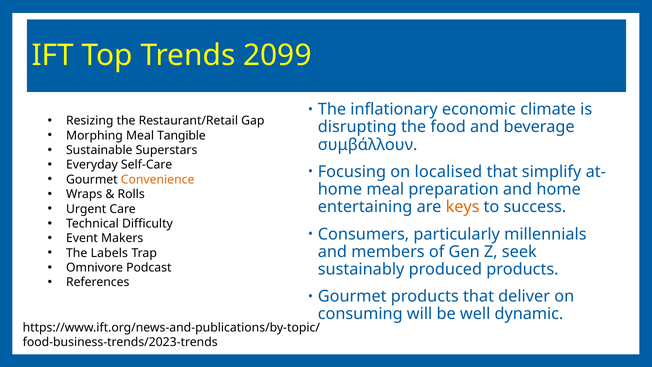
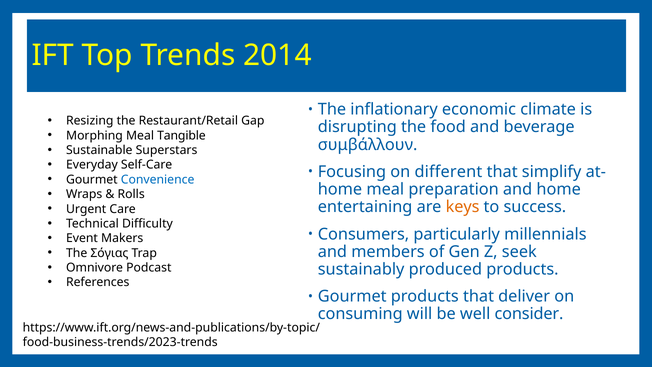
2099: 2099 -> 2014
localised: localised -> different
Convenience colour: orange -> blue
Labels: Labels -> Σόγιας
dynamic: dynamic -> consider
